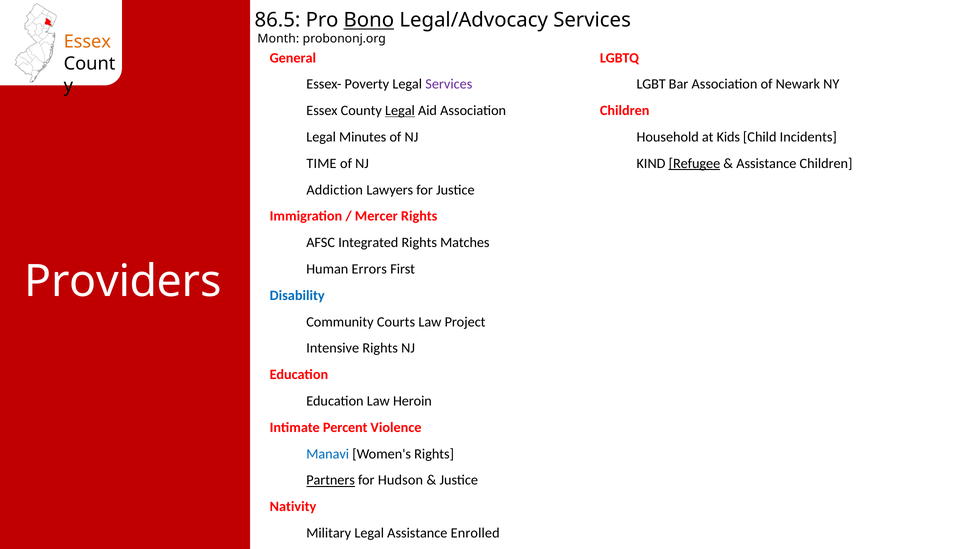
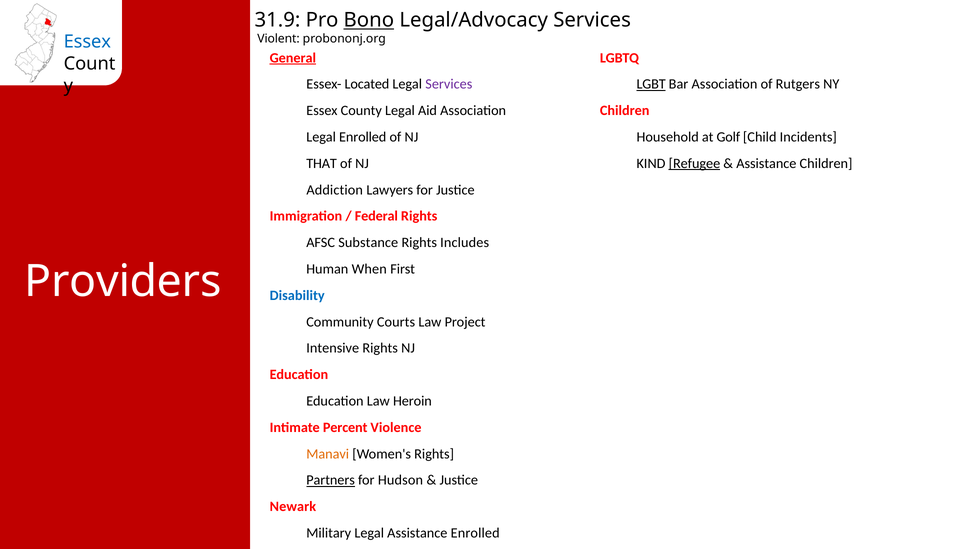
86.5: 86.5 -> 31.9
Month: Month -> Violent
Essex at (87, 42) colour: orange -> blue
General underline: none -> present
Poverty: Poverty -> Located
LGBT underline: none -> present
Newark: Newark -> Rutgers
Legal at (400, 111) underline: present -> none
Legal Minutes: Minutes -> Enrolled
Kids: Kids -> Golf
TIME: TIME -> THAT
Mercer: Mercer -> Federal
Integrated: Integrated -> Substance
Matches: Matches -> Includes
Errors: Errors -> When
Manavi colour: blue -> orange
Nativity: Nativity -> Newark
